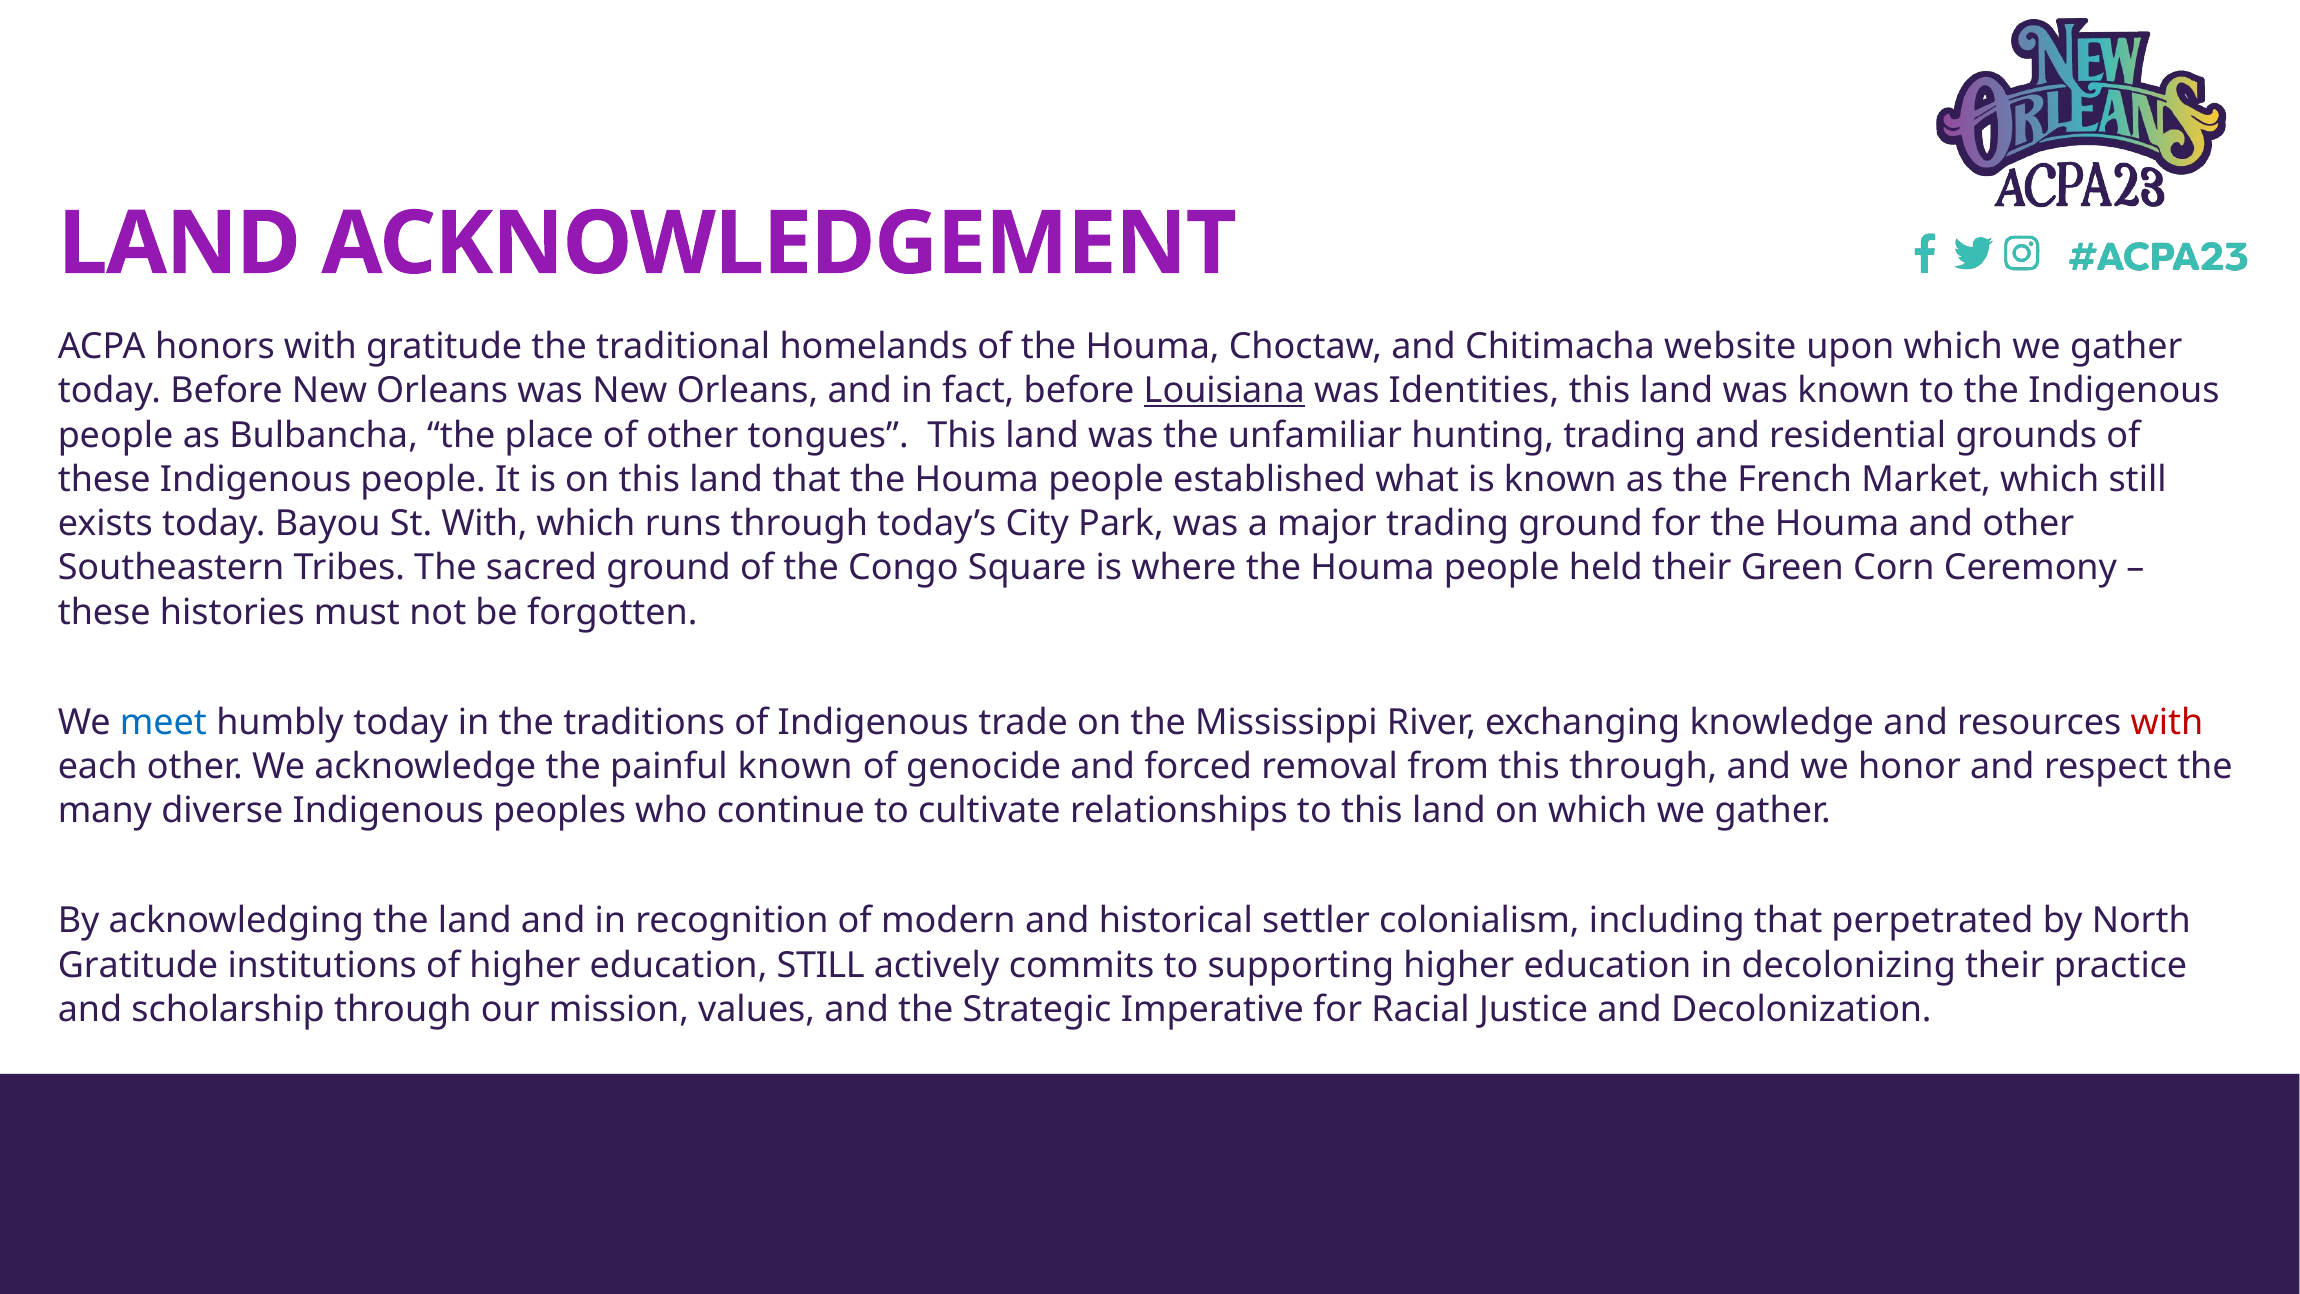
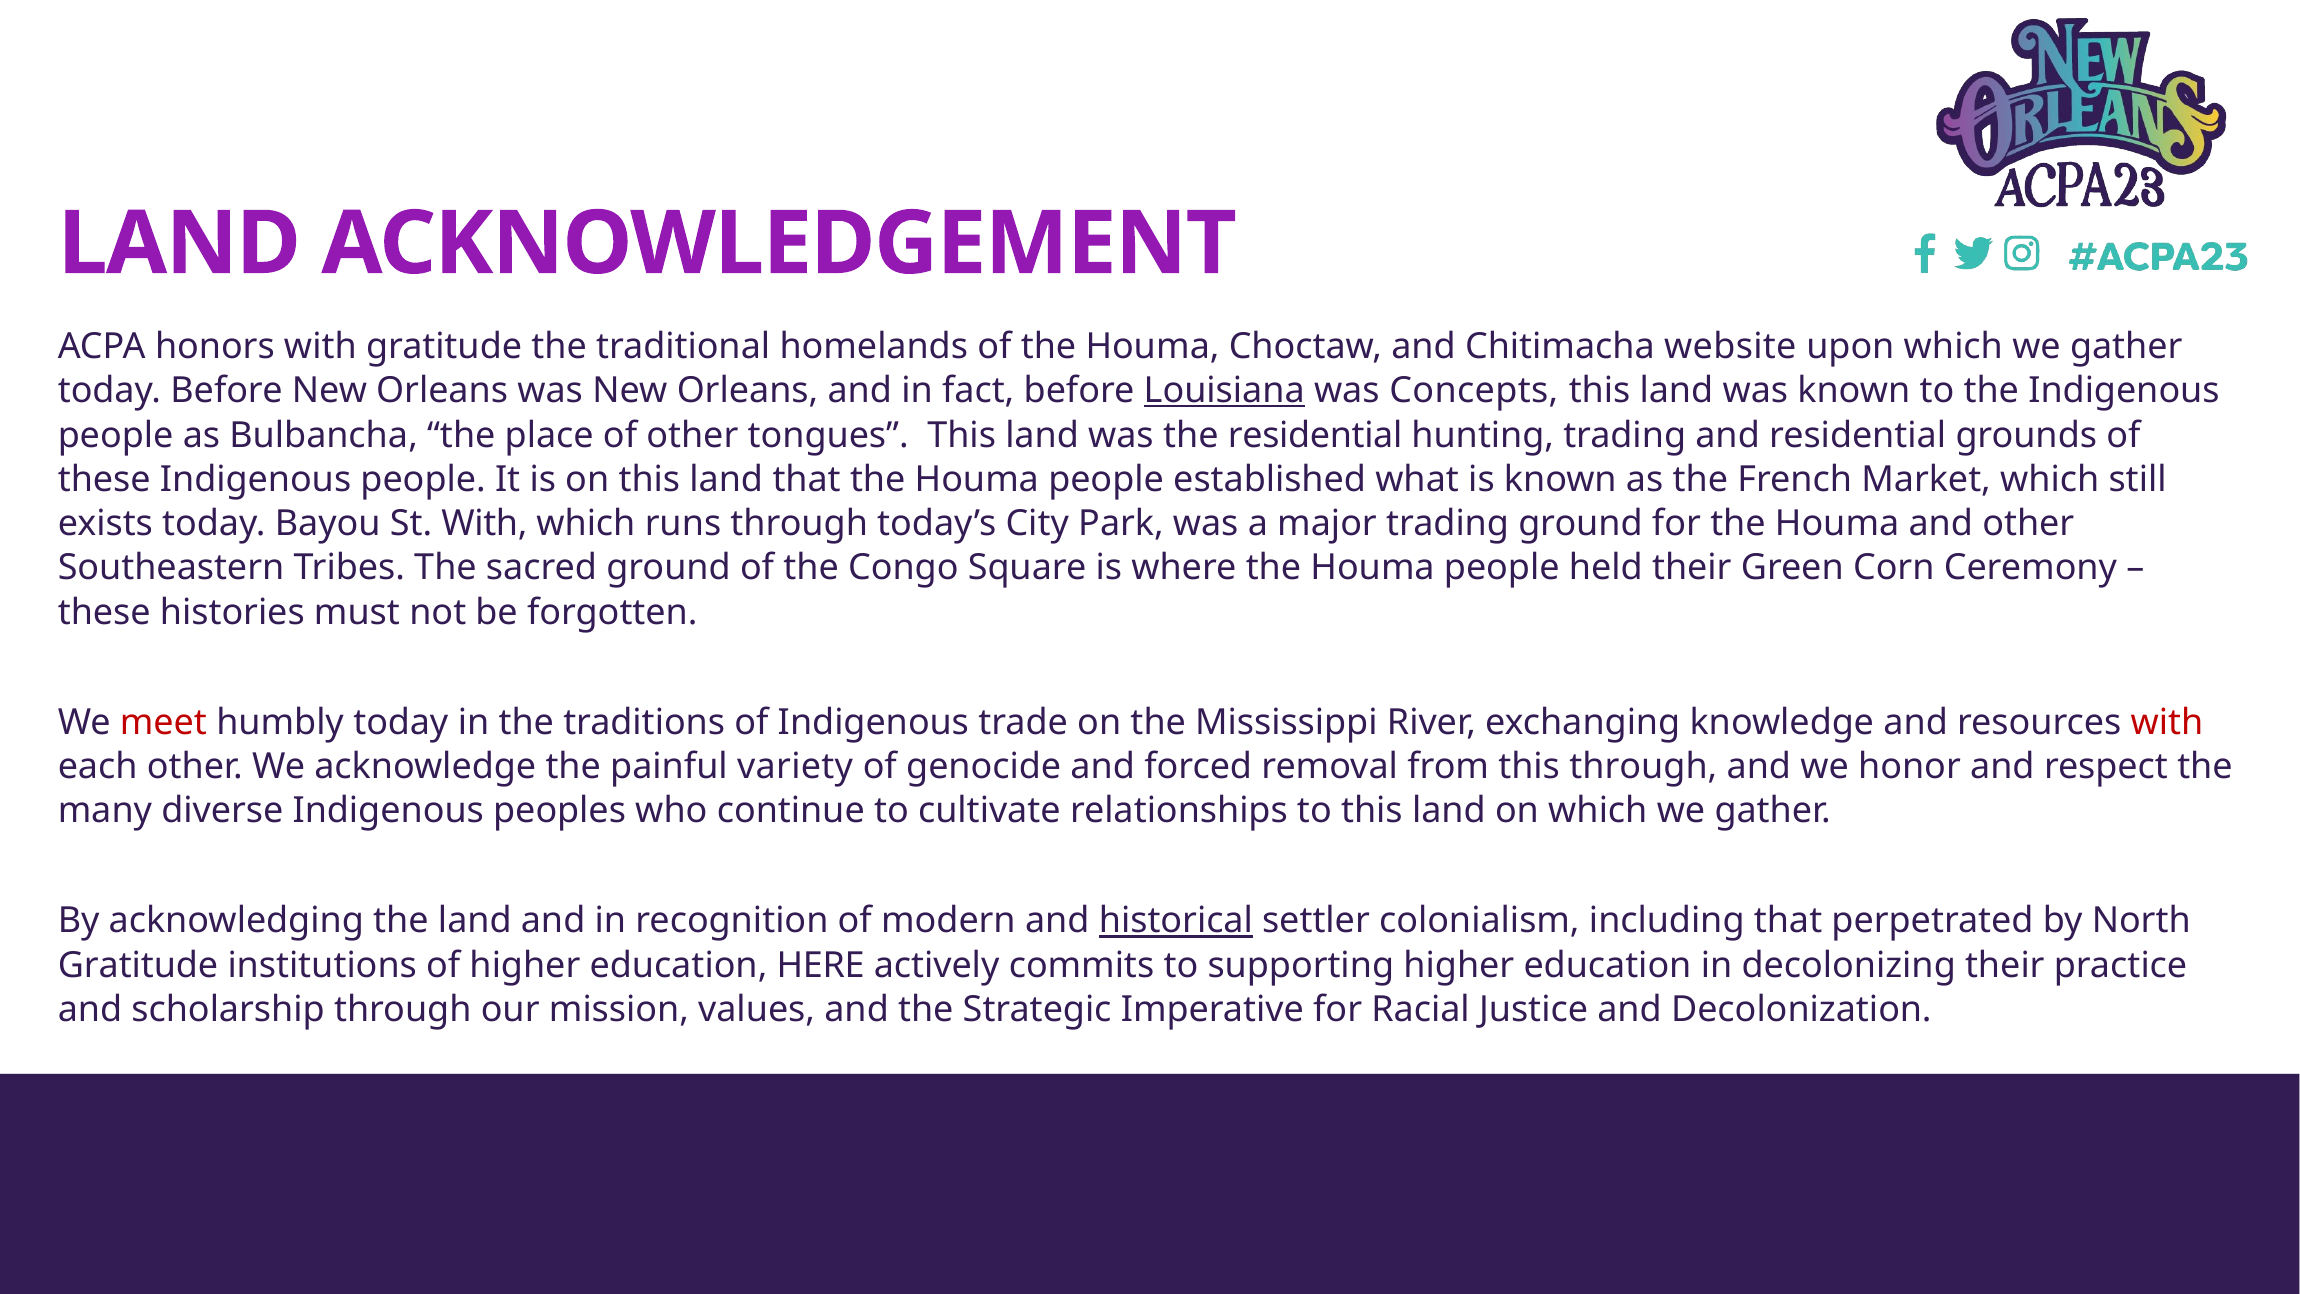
Identities: Identities -> Concepts
the unfamiliar: unfamiliar -> residential
meet colour: blue -> red
painful known: known -> variety
historical underline: none -> present
education STILL: STILL -> HERE
